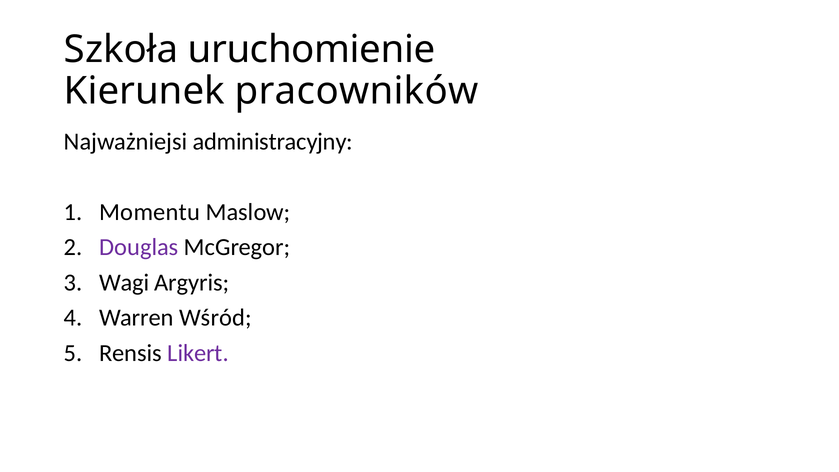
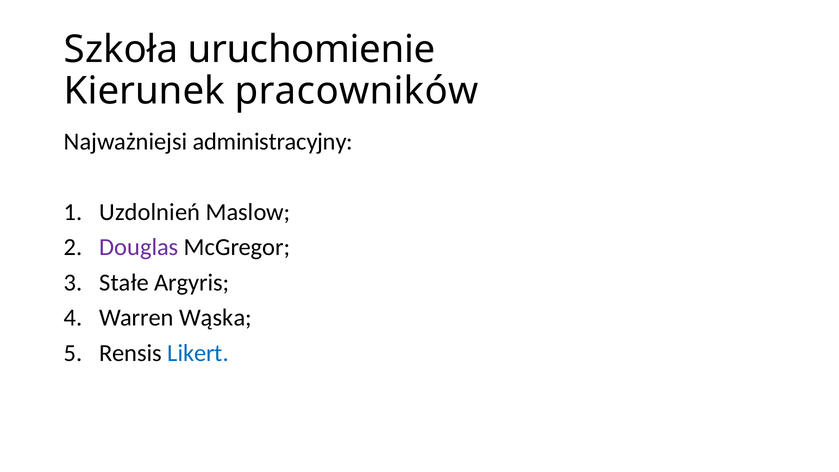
Momentu: Momentu -> Uzdolnień
Wagi: Wagi -> Stałe
Wśród: Wśród -> Wąska
Likert colour: purple -> blue
